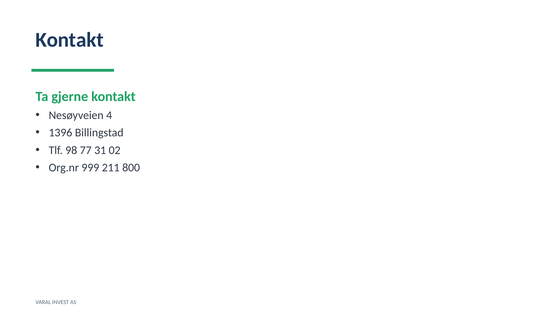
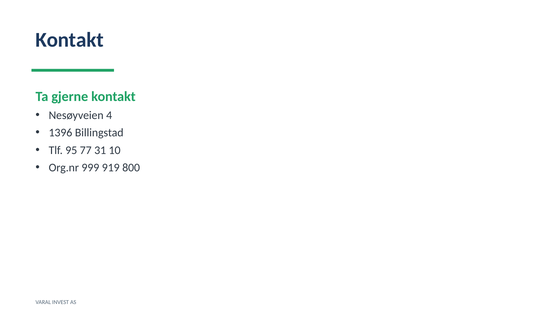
98: 98 -> 95
02: 02 -> 10
211: 211 -> 919
